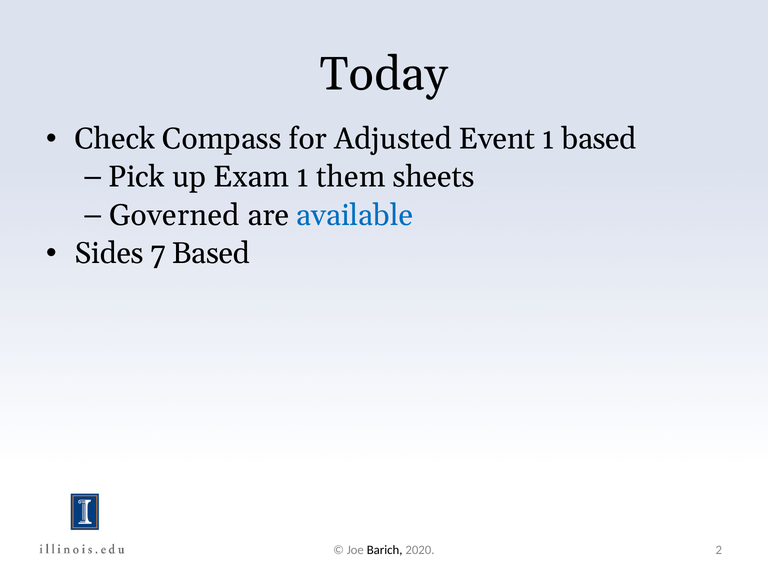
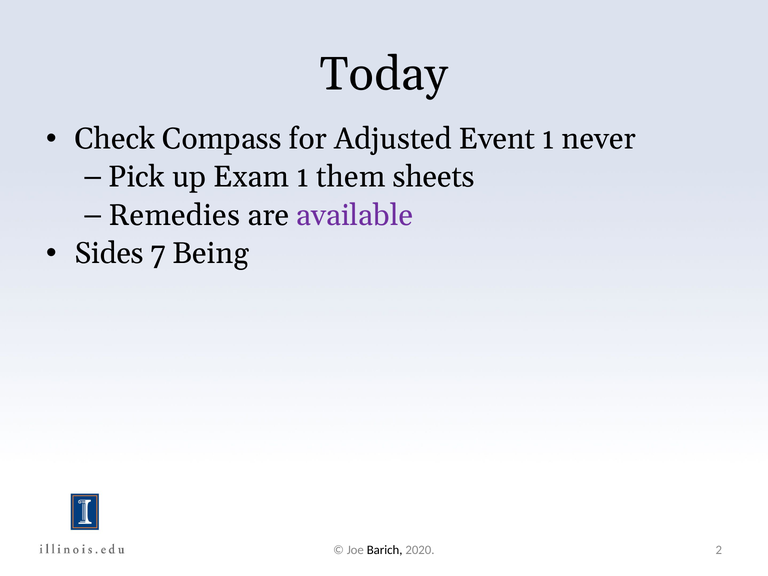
1 based: based -> never
Governed: Governed -> Remedies
available colour: blue -> purple
7 Based: Based -> Being
